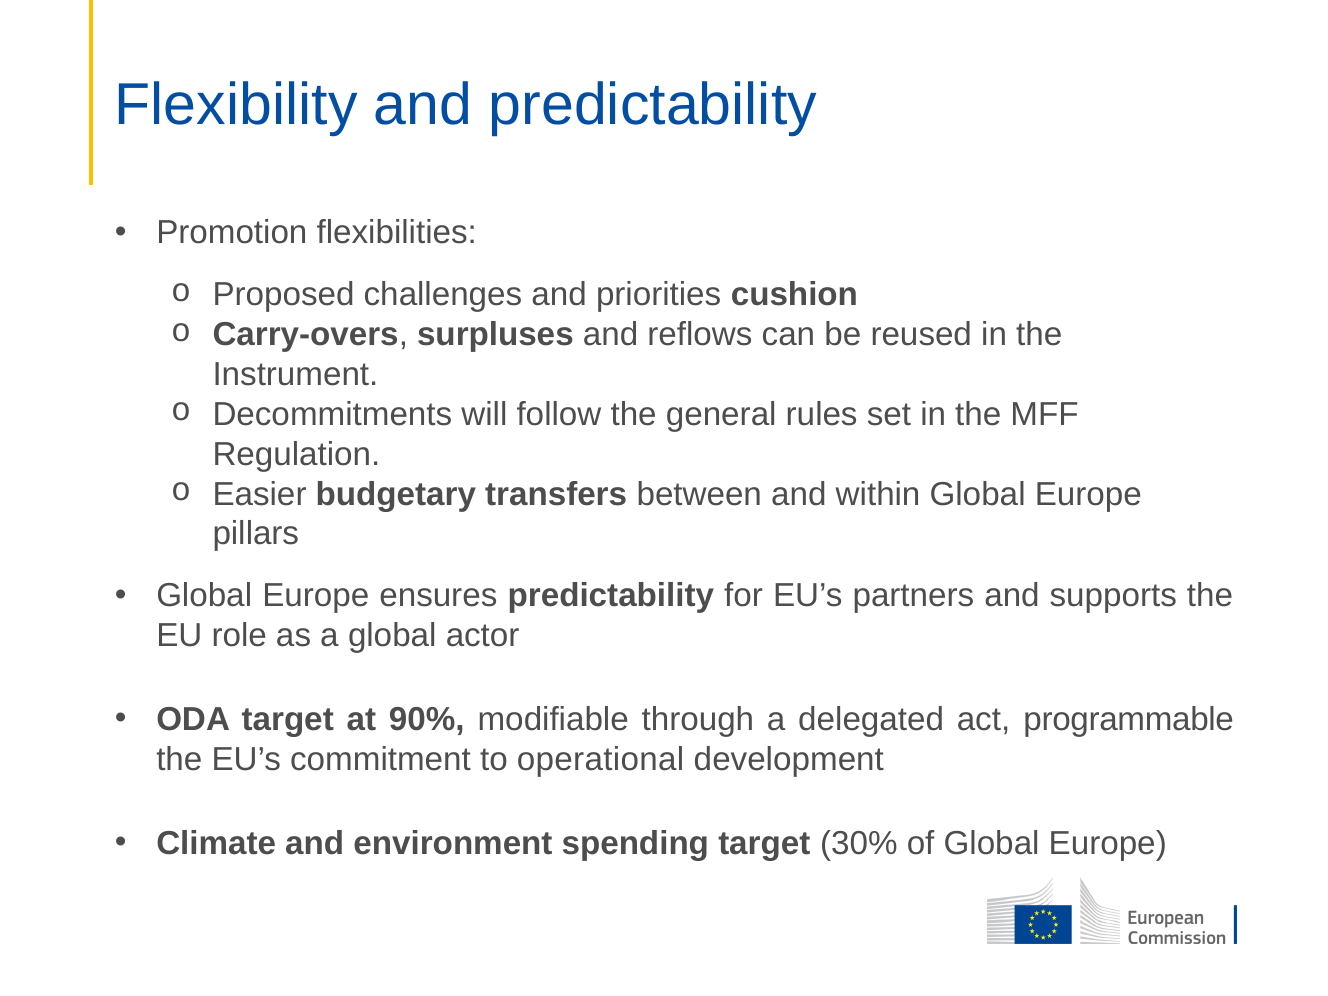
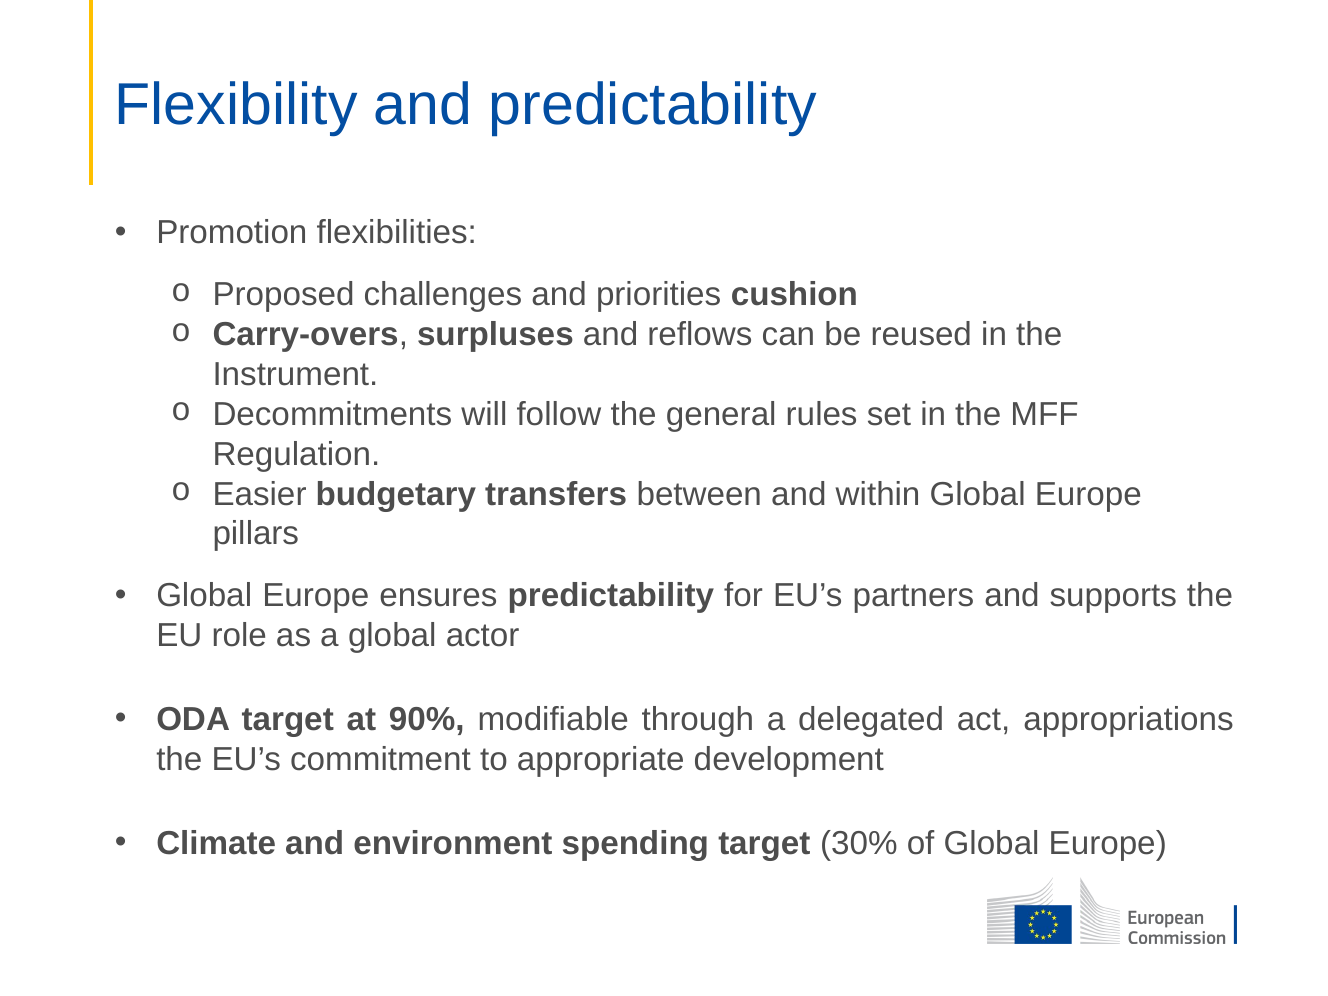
programmable: programmable -> appropriations
operational: operational -> appropriate
